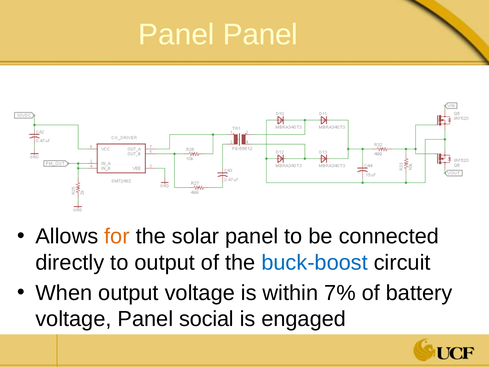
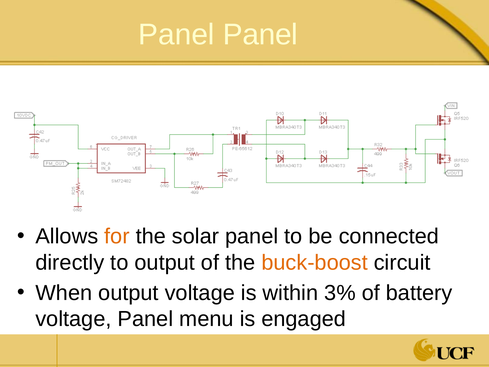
buck-boost colour: blue -> orange
7%: 7% -> 3%
social: social -> menu
